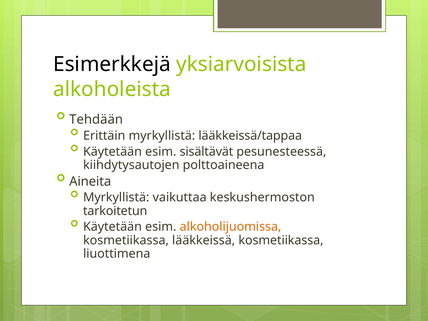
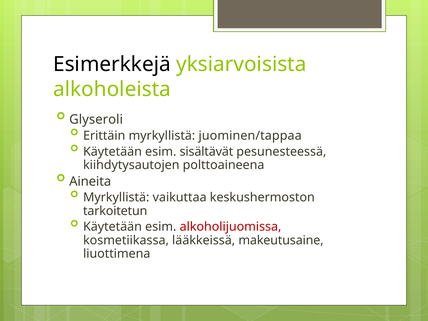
Tehdään: Tehdään -> Glyseroli
lääkkeissä/tappaa: lääkkeissä/tappaa -> juominen/tappaa
alkoholijuomissa colour: orange -> red
lääkkeissä kosmetiikassa: kosmetiikassa -> makeutusaine
